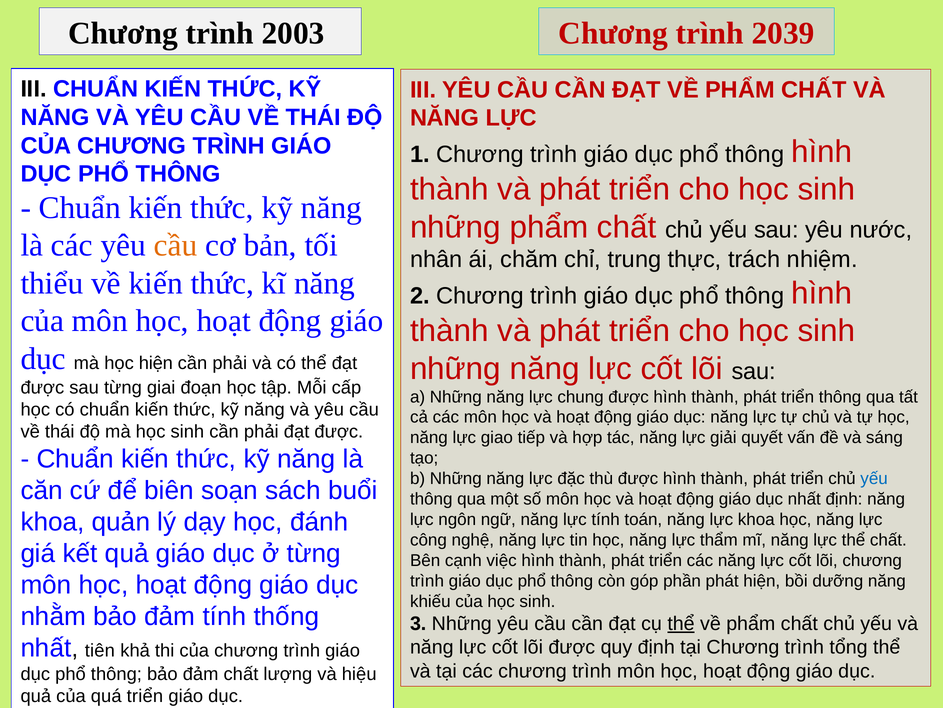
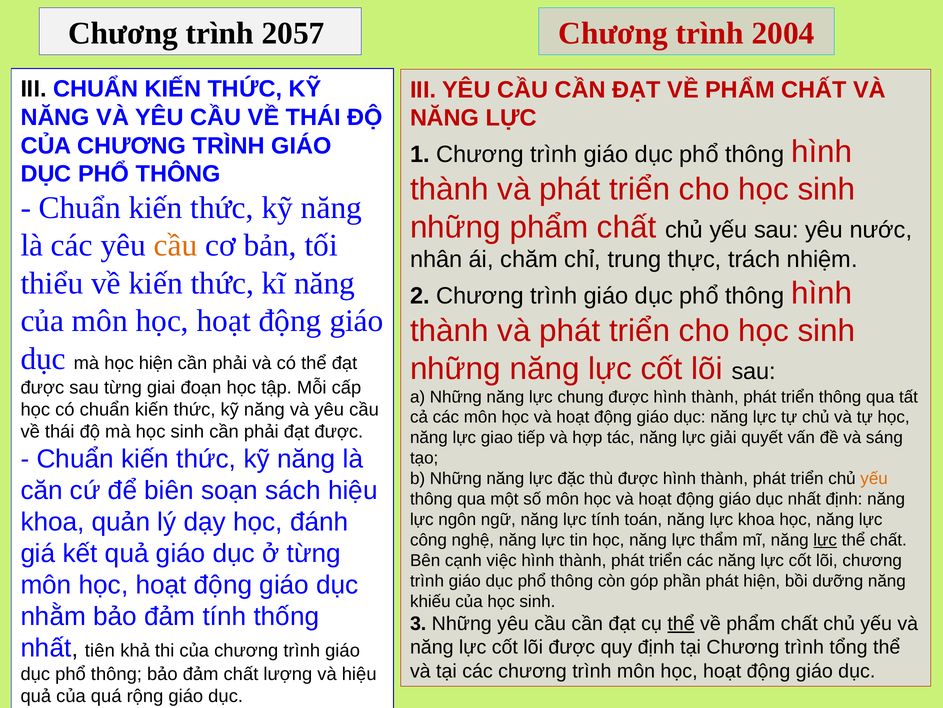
2003: 2003 -> 2057
2039: 2039 -> 2004
yếu at (874, 478) colour: blue -> orange
sách buổi: buổi -> hiệu
lực at (825, 540) underline: none -> present
quá triển: triển -> rộng
